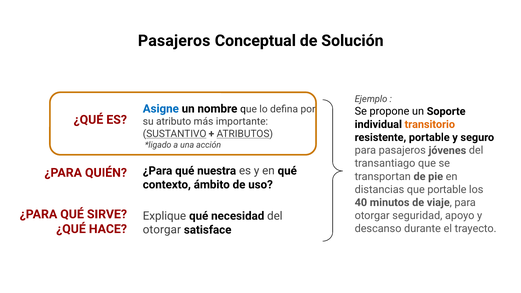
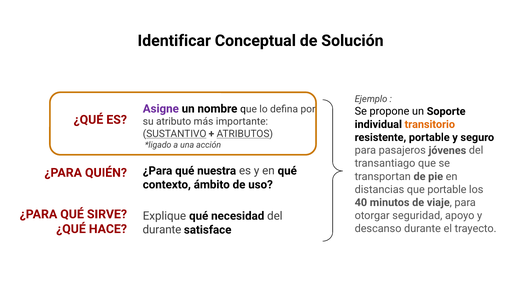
Pasajeros at (174, 41): Pasajeros -> Identificar
Asigne colour: blue -> purple
otorgar at (162, 230): otorgar -> durante
